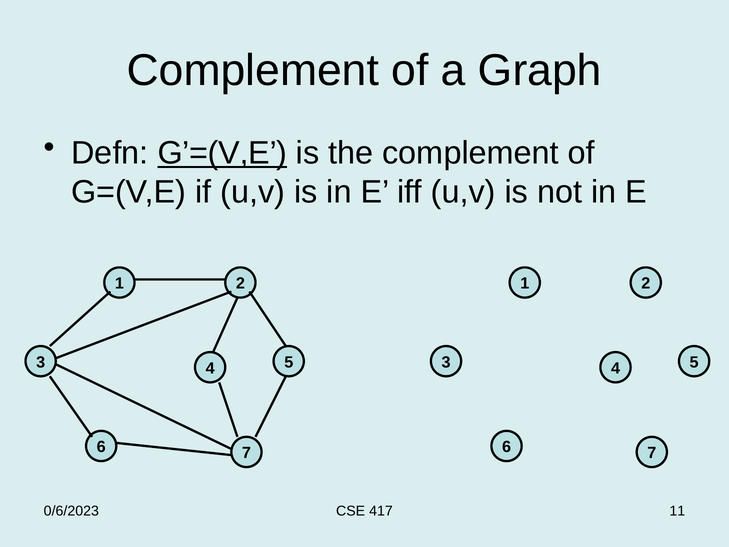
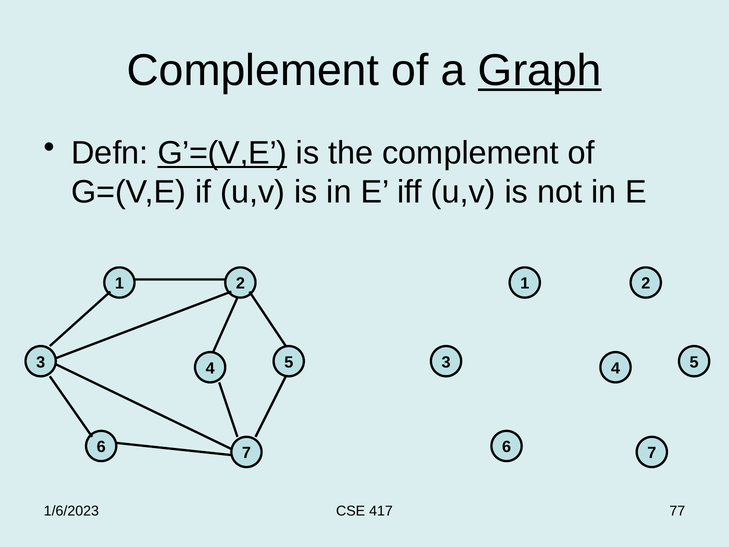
Graph underline: none -> present
0/6/2023: 0/6/2023 -> 1/6/2023
11: 11 -> 77
